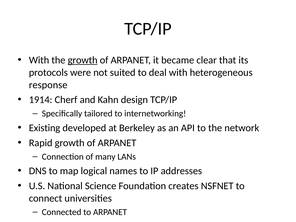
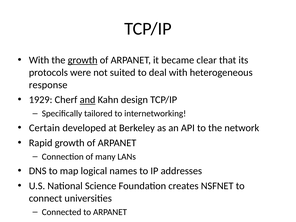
1914: 1914 -> 1929
and underline: none -> present
Existing: Existing -> Certain
